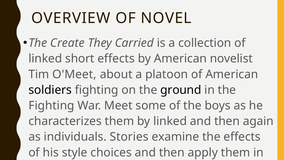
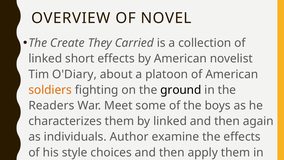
O'Meet: O'Meet -> O'Diary
soldiers colour: black -> orange
Fighting at (51, 105): Fighting -> Readers
Stories: Stories -> Author
